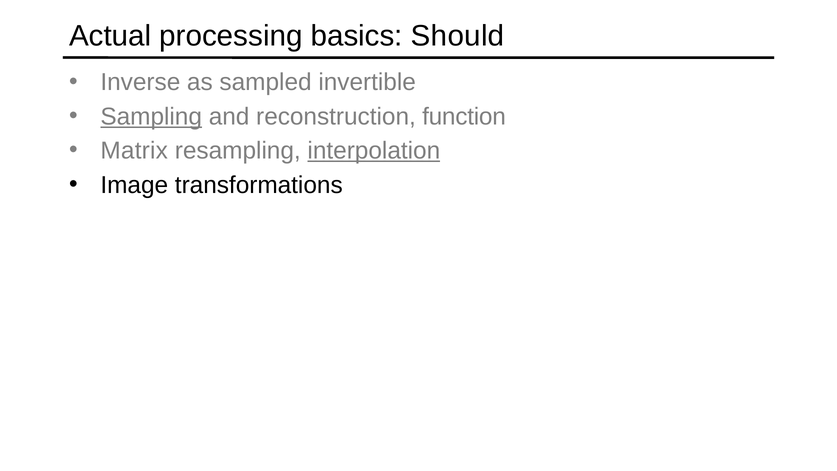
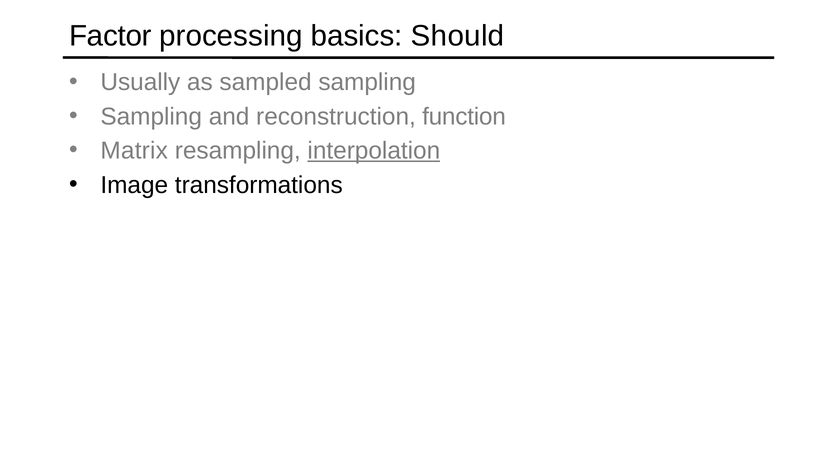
Actual: Actual -> Factor
Inverse: Inverse -> Usually
sampled invertible: invertible -> sampling
Sampling at (151, 116) underline: present -> none
